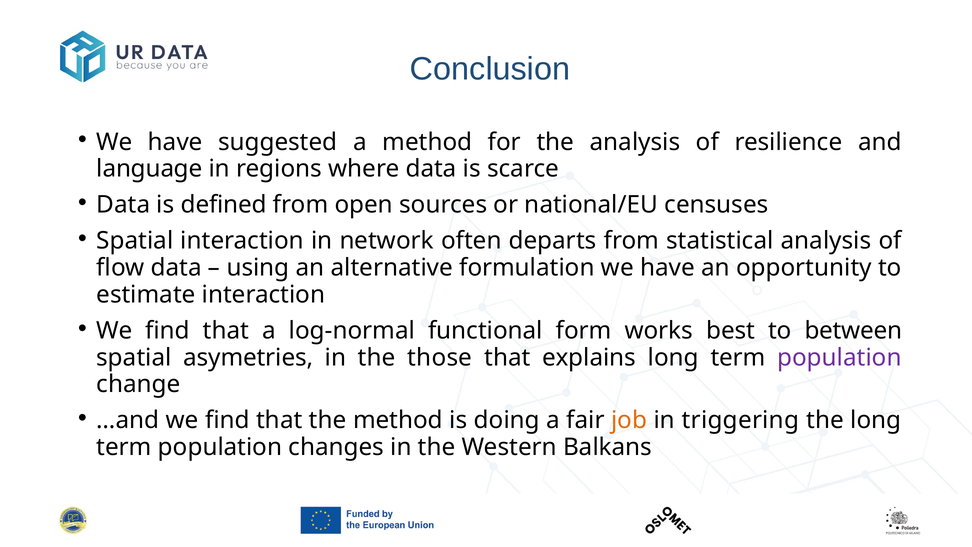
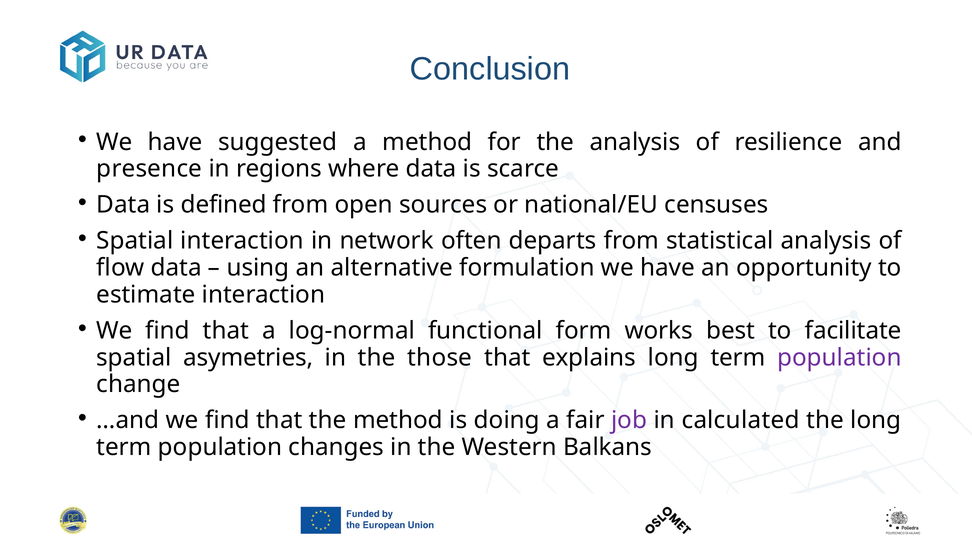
language: language -> presence
between: between -> facilitate
job colour: orange -> purple
triggering: triggering -> calculated
